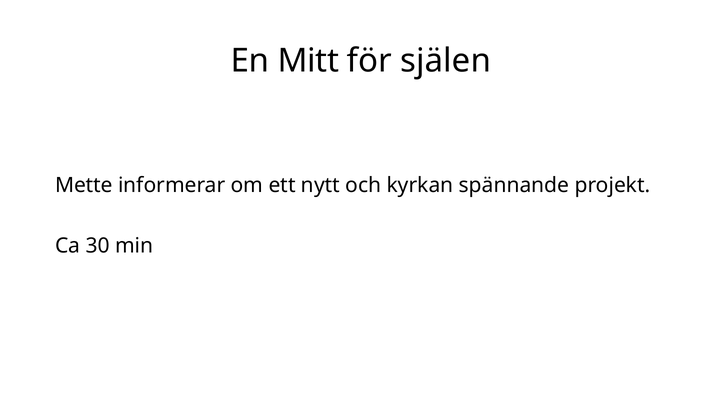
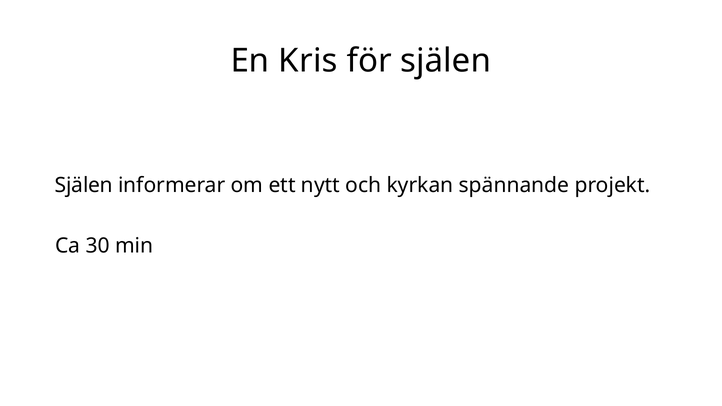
Mitt: Mitt -> Kris
Mette at (84, 185): Mette -> Själen
